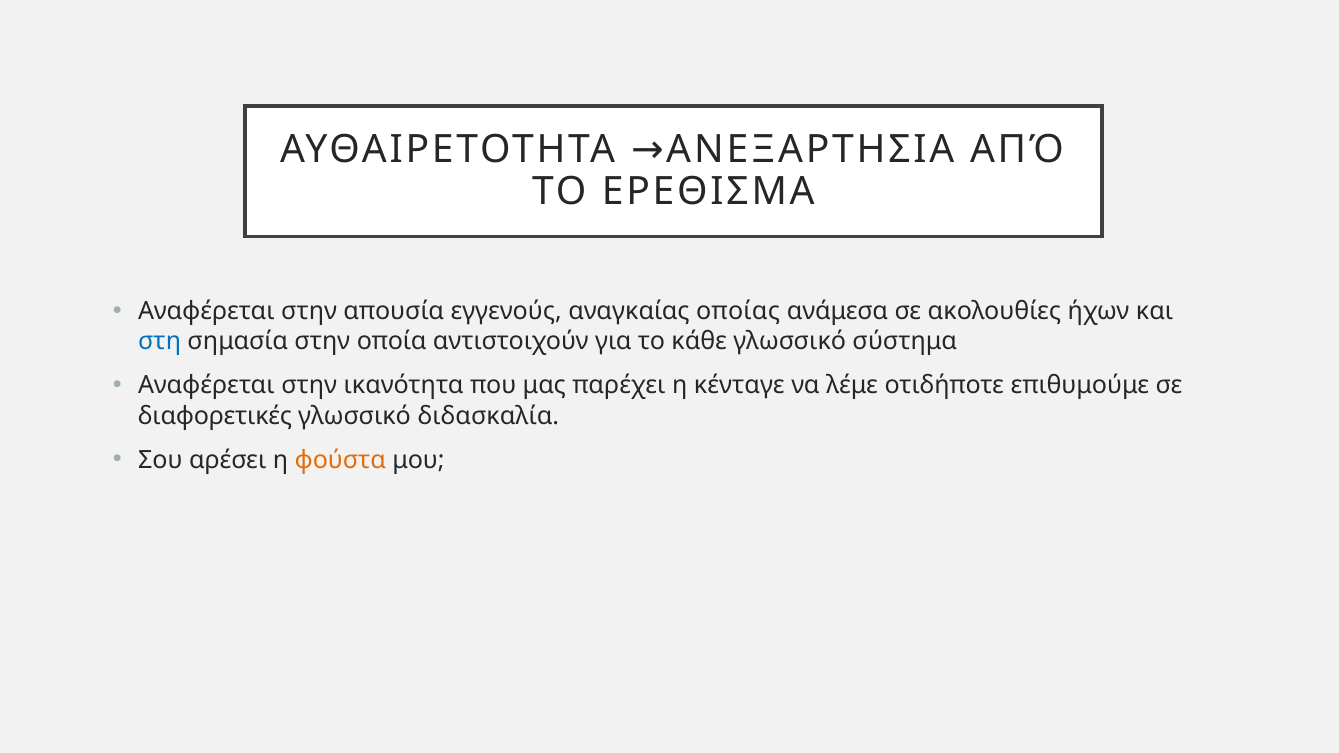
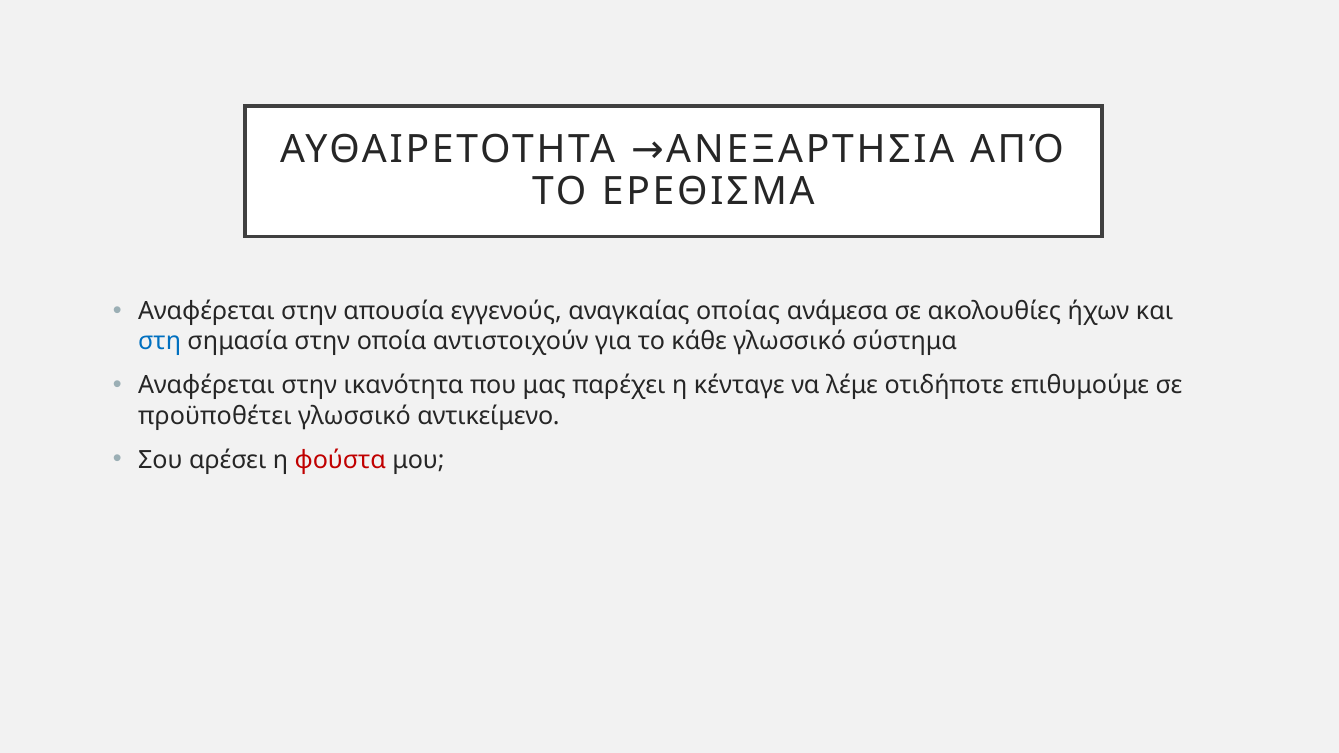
διαφορετικές: διαφορετικές -> προϋποθέτει
διδασκαλία: διδασκαλία -> αντικείμενο
φούστα colour: orange -> red
